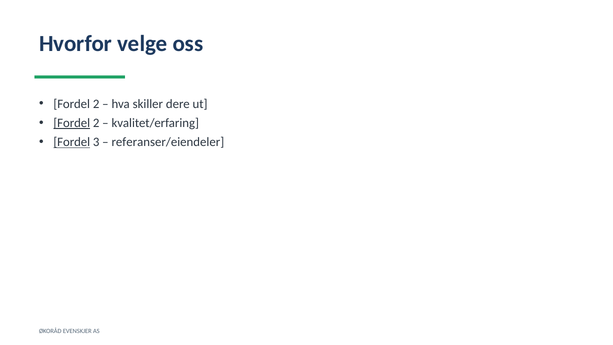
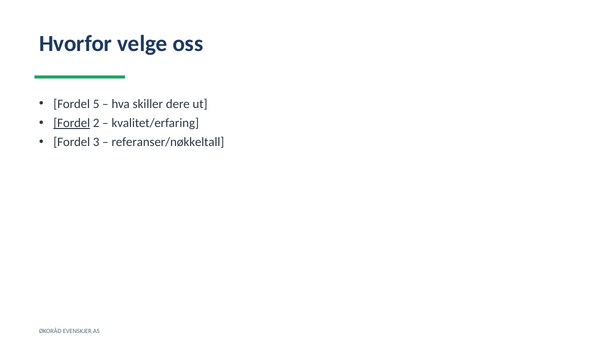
2 at (96, 104): 2 -> 5
Fordel at (72, 142) underline: present -> none
referanser/eiendeler: referanser/eiendeler -> referanser/nøkkeltall
